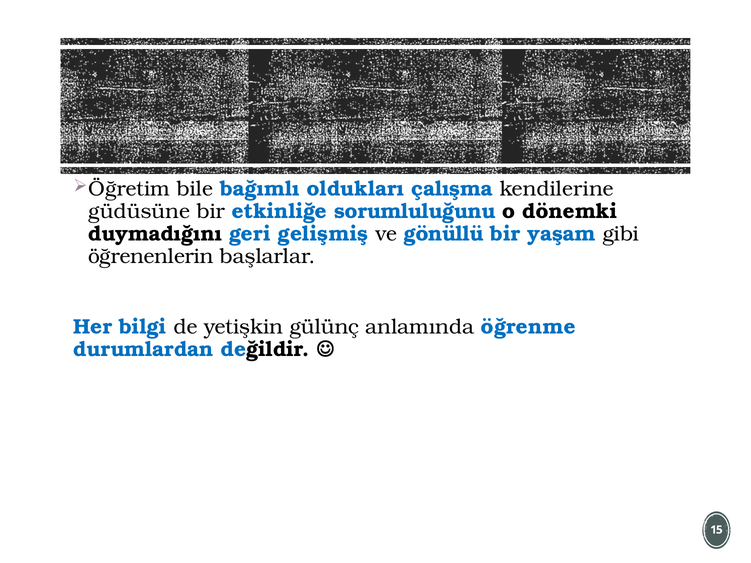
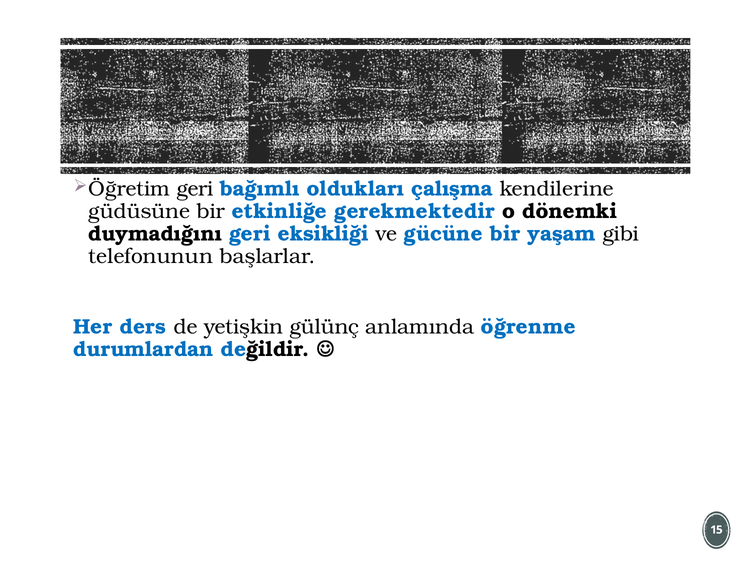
bile at (195, 189): bile -> geri
sorumluluğunu: sorumluluğunu -> gerekmektedir
gelişmiş: gelişmiş -> eksikliği
gönüllü: gönüllü -> gücüne
öğrenenlerin: öğrenenlerin -> telefonunun
bilgi: bilgi -> ders
